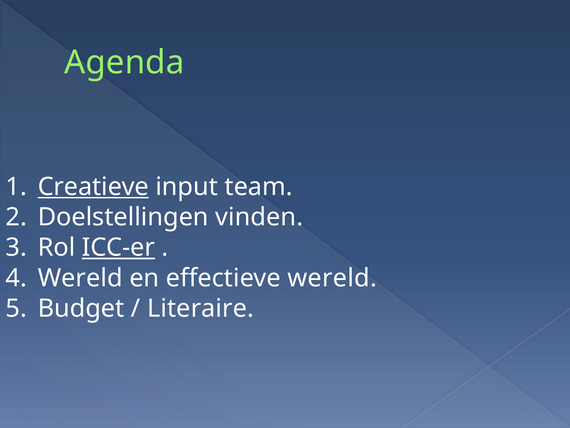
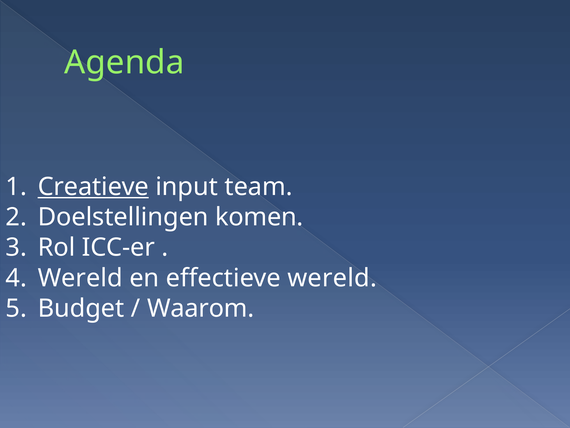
vinden: vinden -> komen
ICC-er underline: present -> none
Literaire: Literaire -> Waarom
